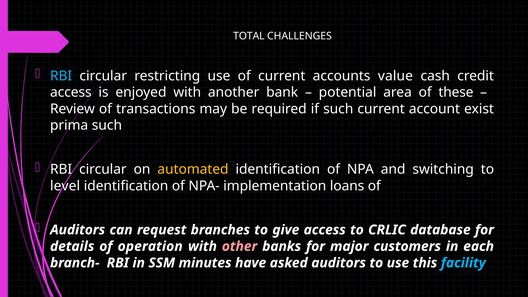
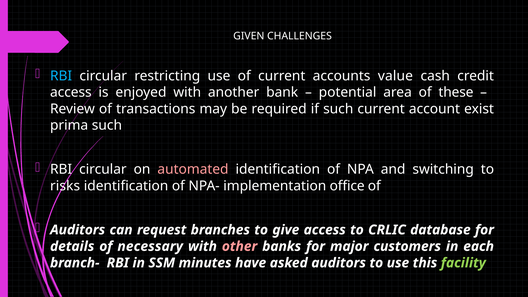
TOTAL: TOTAL -> GIVEN
automated colour: yellow -> pink
level: level -> risks
loans: loans -> office
operation: operation -> necessary
facility colour: light blue -> light green
